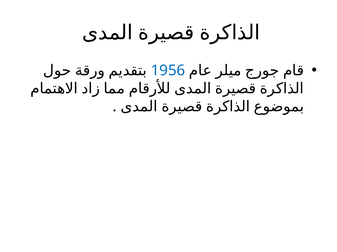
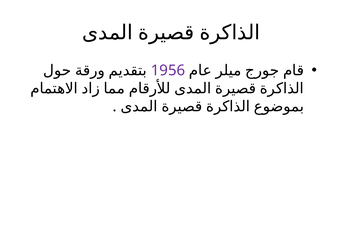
1956 colour: blue -> purple
